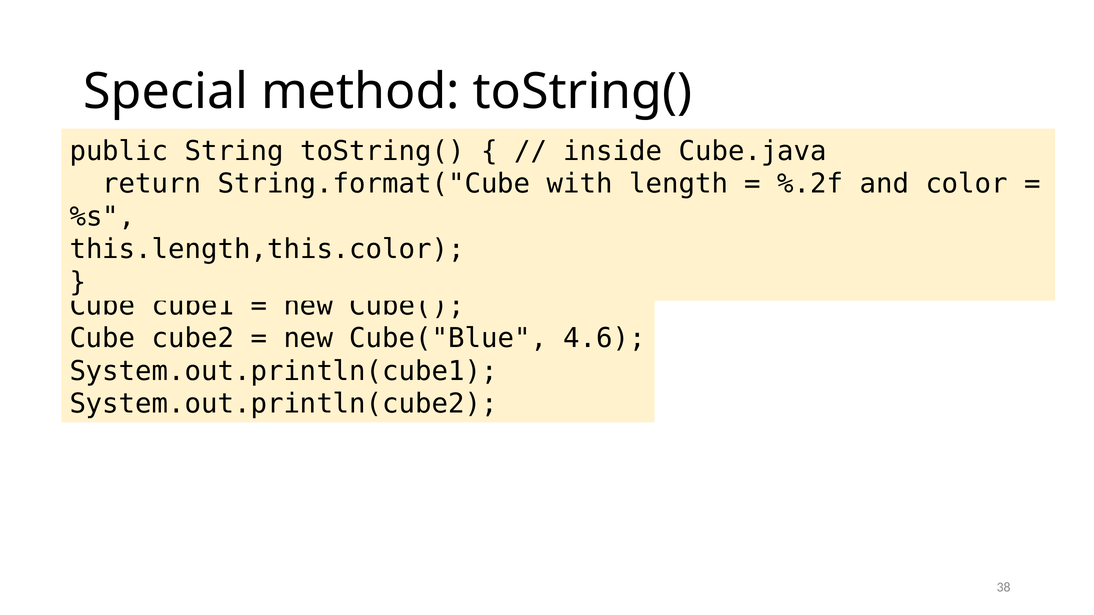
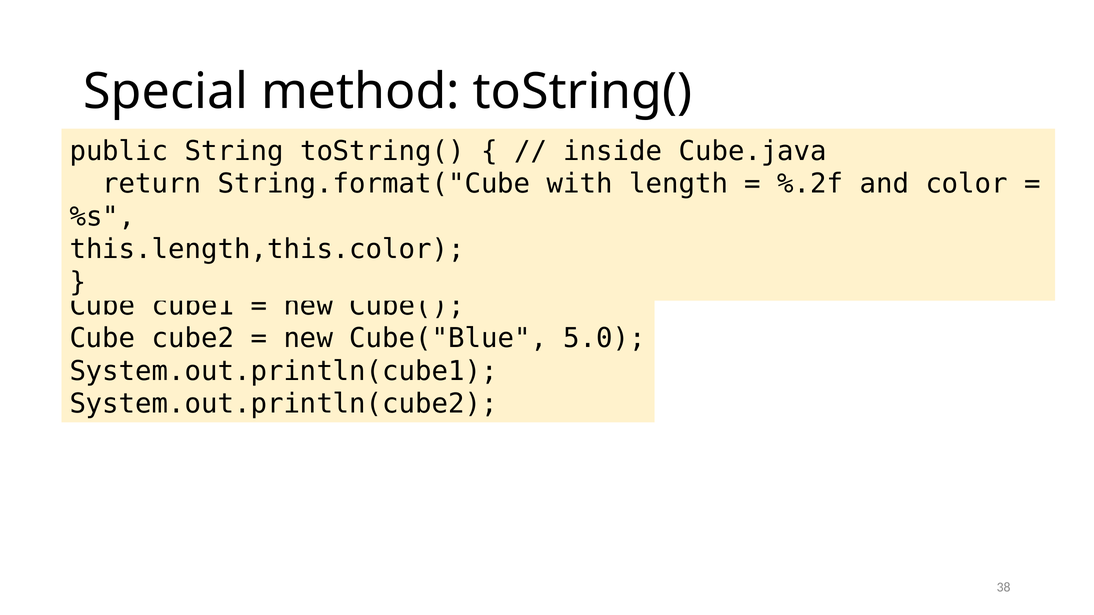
4.6: 4.6 -> 5.0
